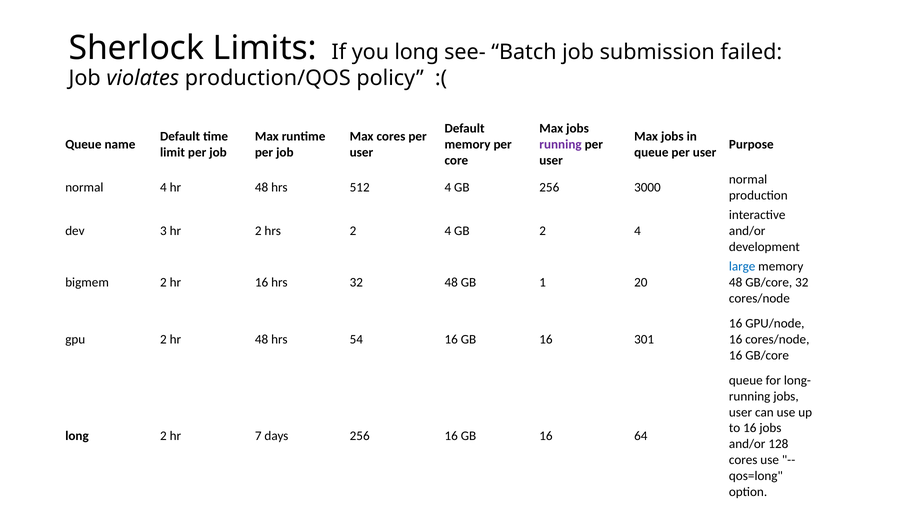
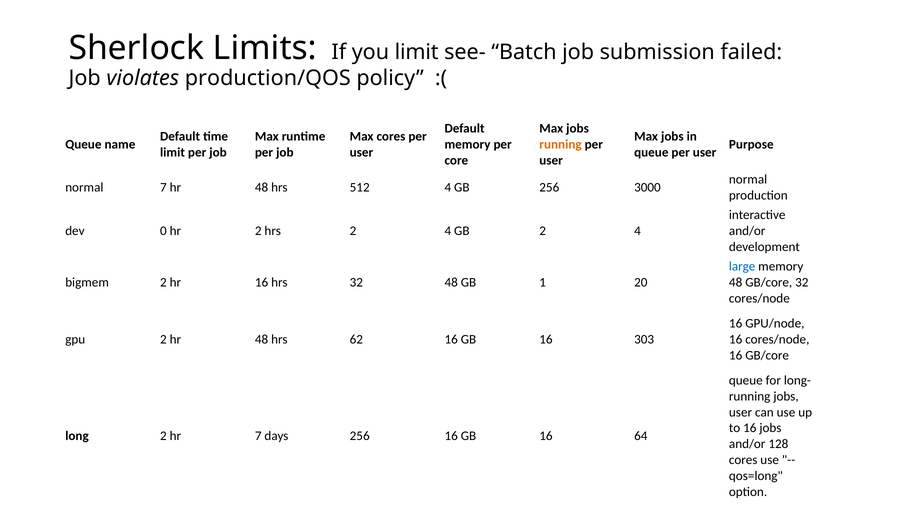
you long: long -> limit
running at (561, 144) colour: purple -> orange
normal 4: 4 -> 7
3: 3 -> 0
54: 54 -> 62
301: 301 -> 303
